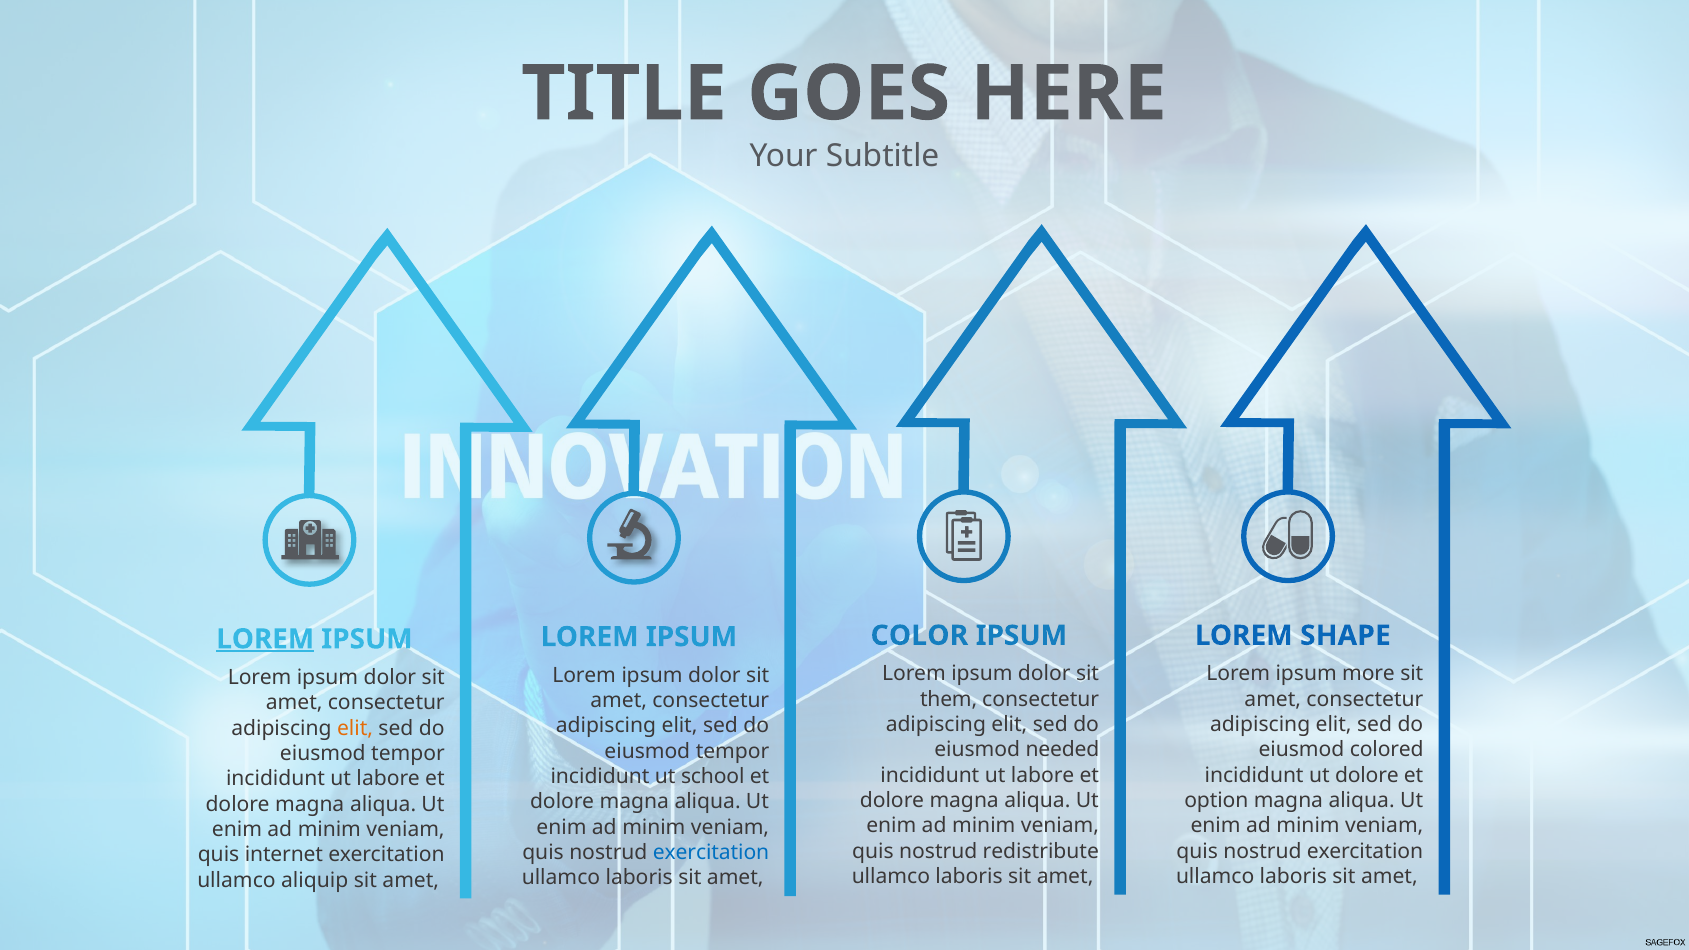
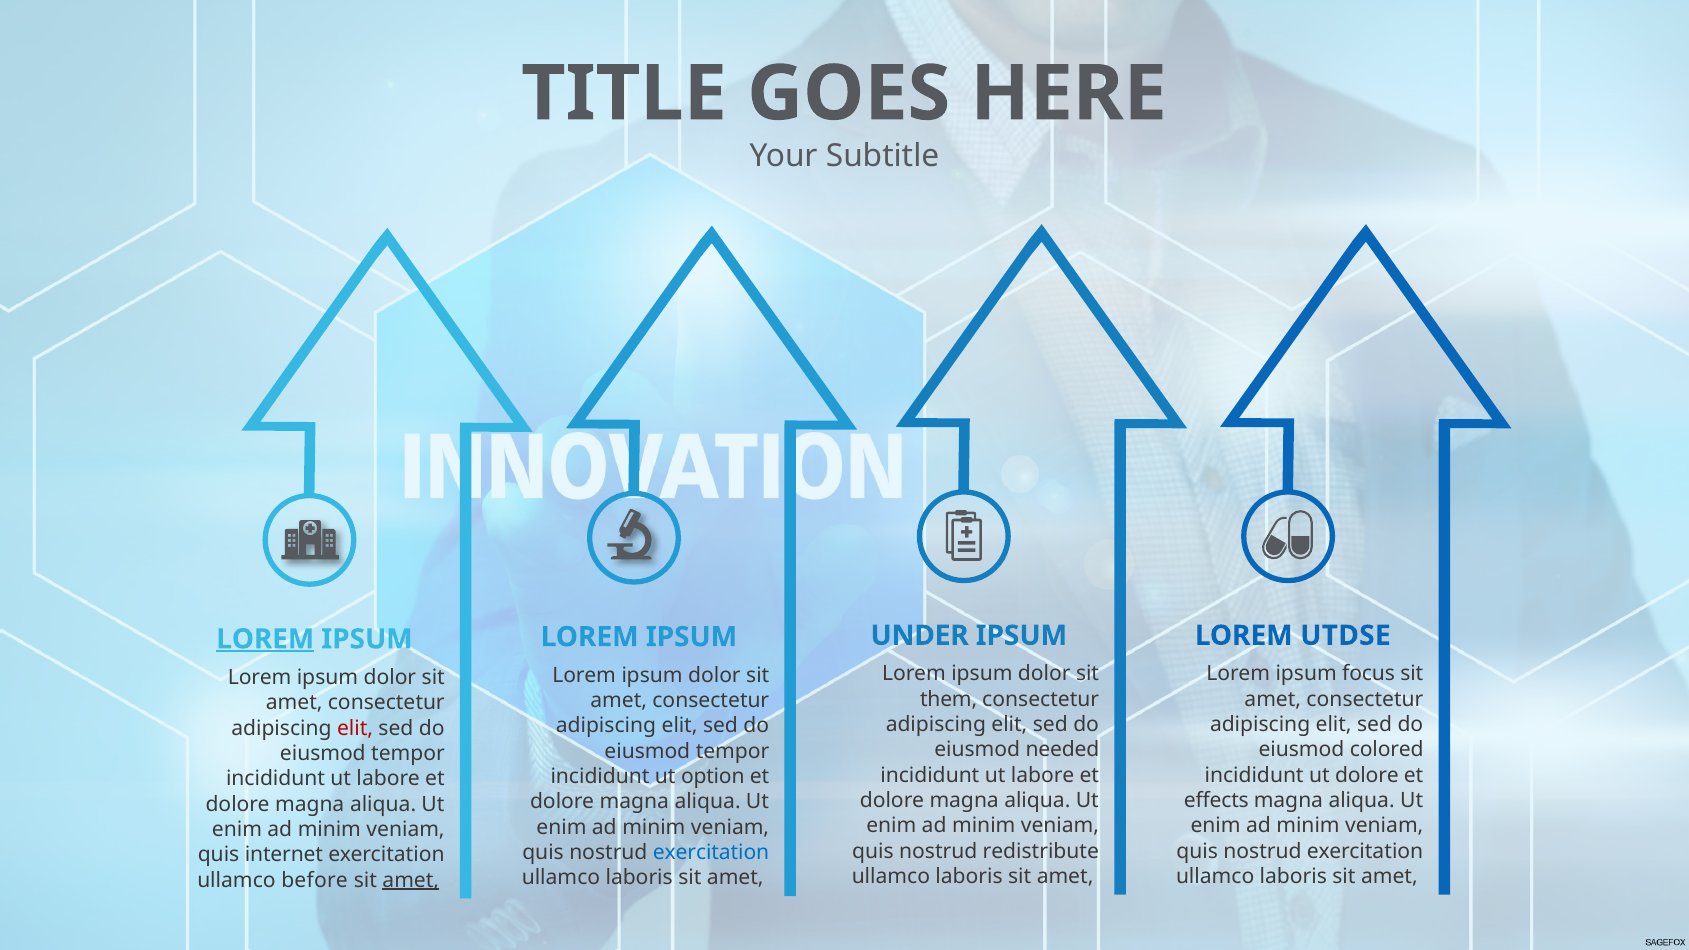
COLOR: COLOR -> UNDER
SHAPE: SHAPE -> UTDSE
more: more -> focus
elit at (355, 728) colour: orange -> red
school: school -> option
option: option -> effects
aliquip: aliquip -> before
amet at (411, 880) underline: none -> present
